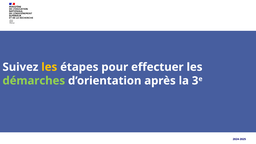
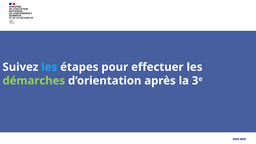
les at (49, 67) colour: yellow -> light blue
